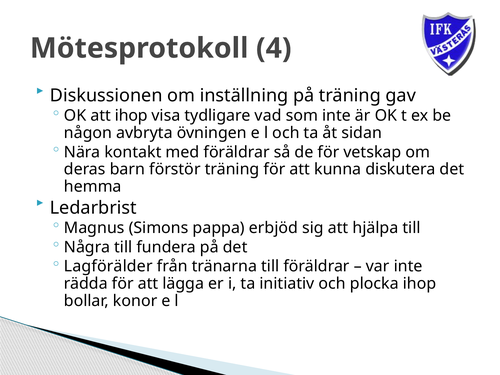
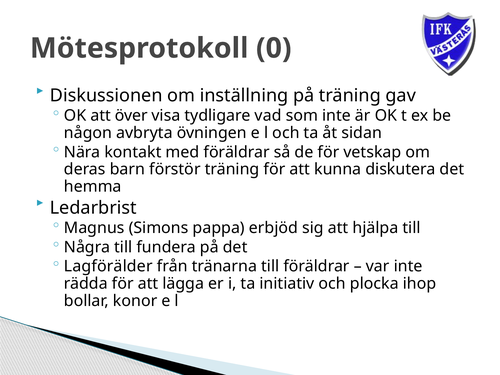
4: 4 -> 0
att ihop: ihop -> över
